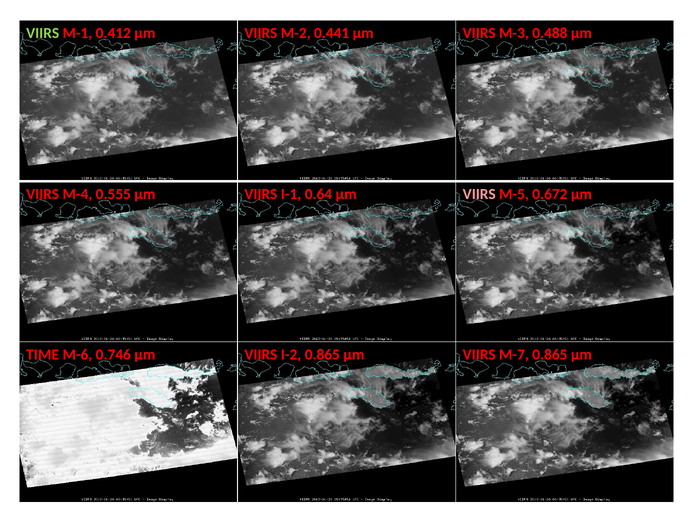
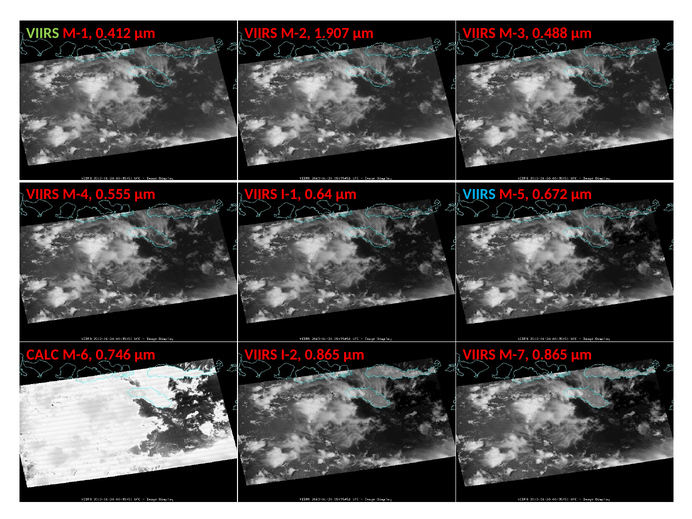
0.441: 0.441 -> 1.907
VIIRS at (479, 194) colour: pink -> light blue
TIME: TIME -> CALC
